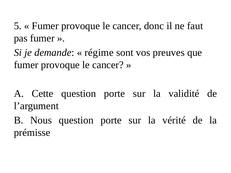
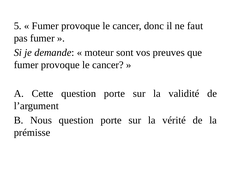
régime: régime -> moteur
